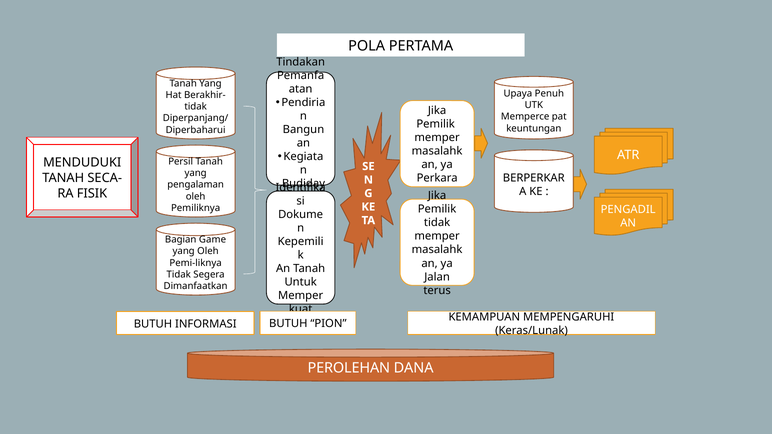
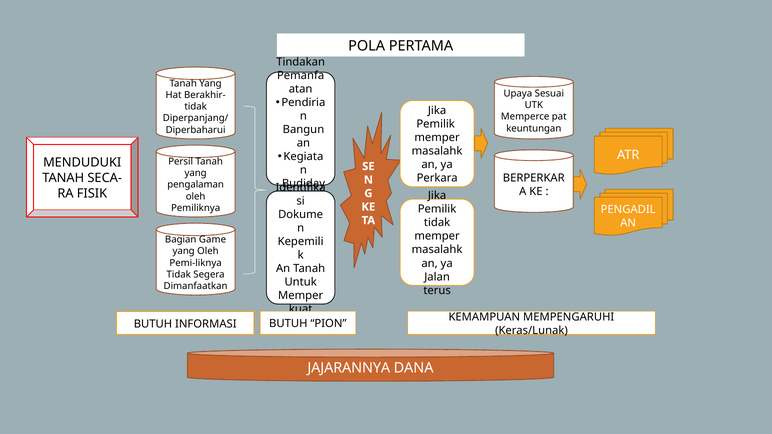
Penuh: Penuh -> Sesuai
PEROLEHAN: PEROLEHAN -> JAJARANNYA
